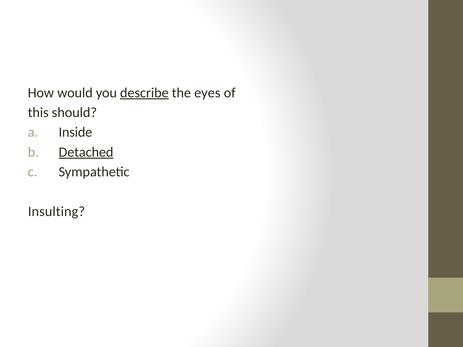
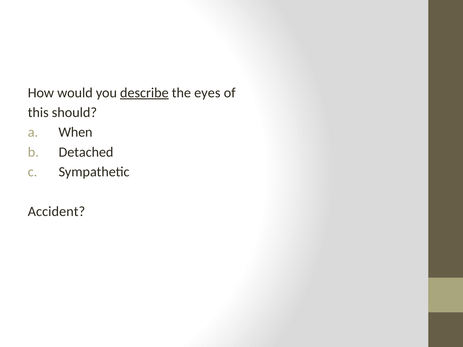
Inside: Inside -> When
Detached underline: present -> none
Insulting: Insulting -> Accident
